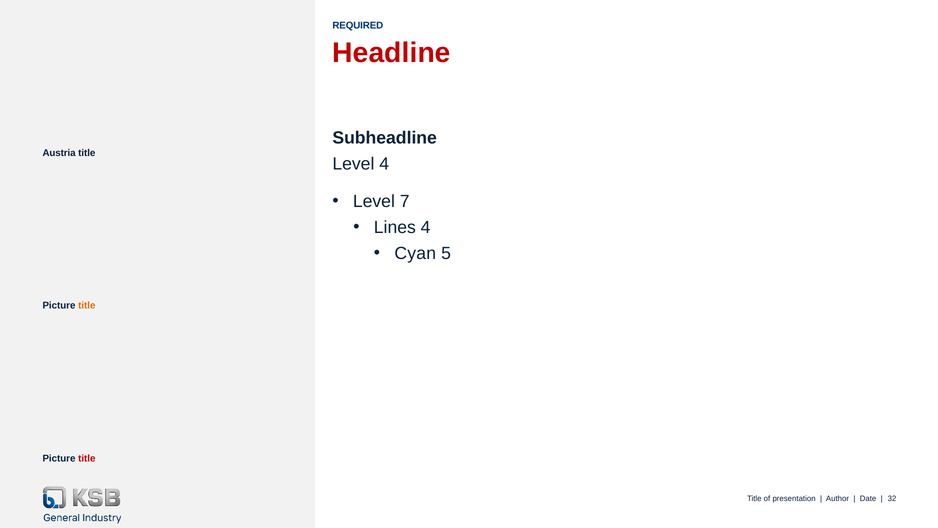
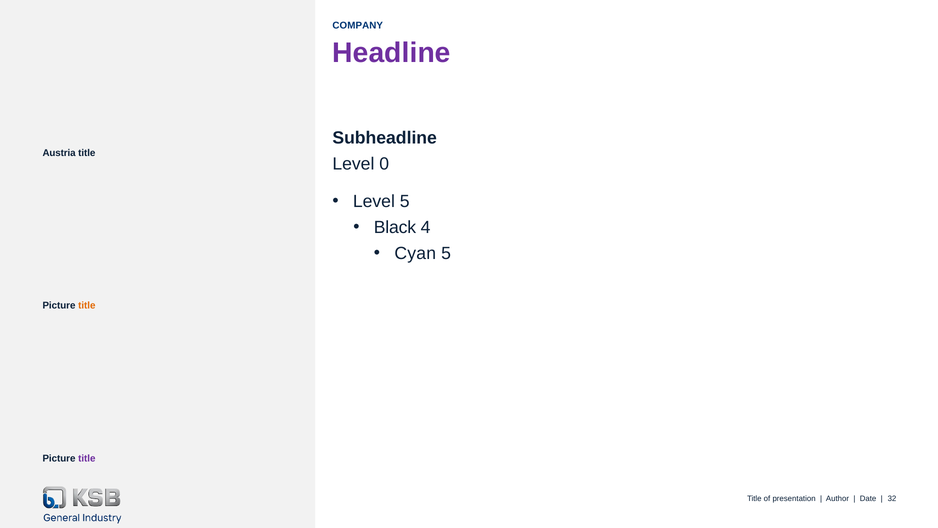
REQUIRED: REQUIRED -> COMPANY
Headline colour: red -> purple
Level 4: 4 -> 0
Level 7: 7 -> 5
Lines: Lines -> Black
title at (87, 458) colour: red -> purple
